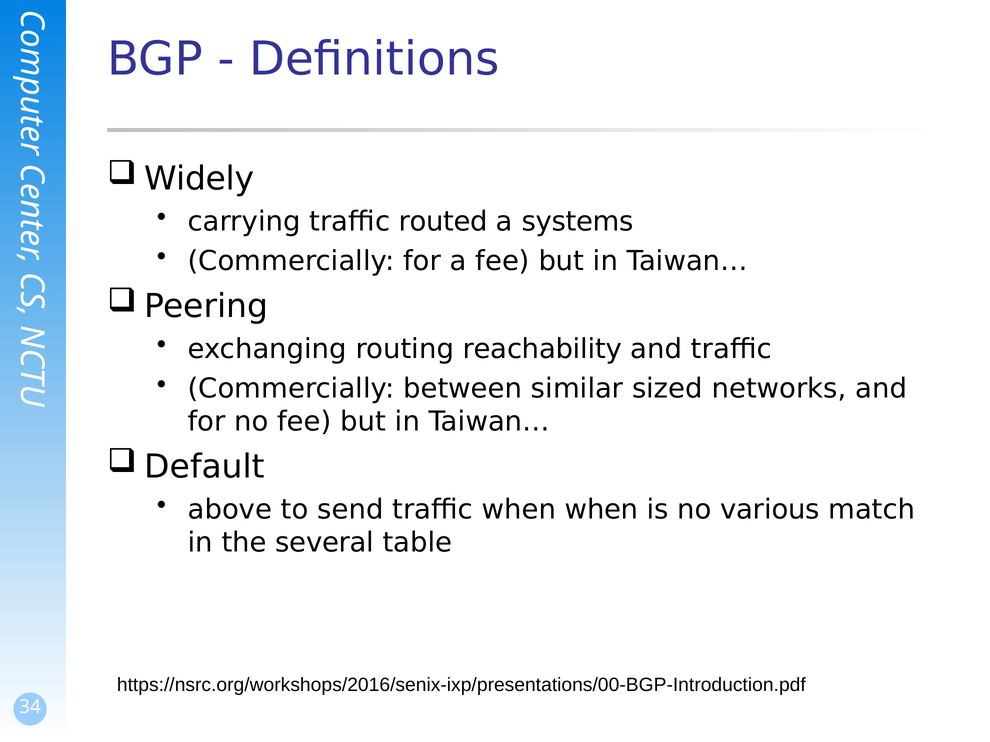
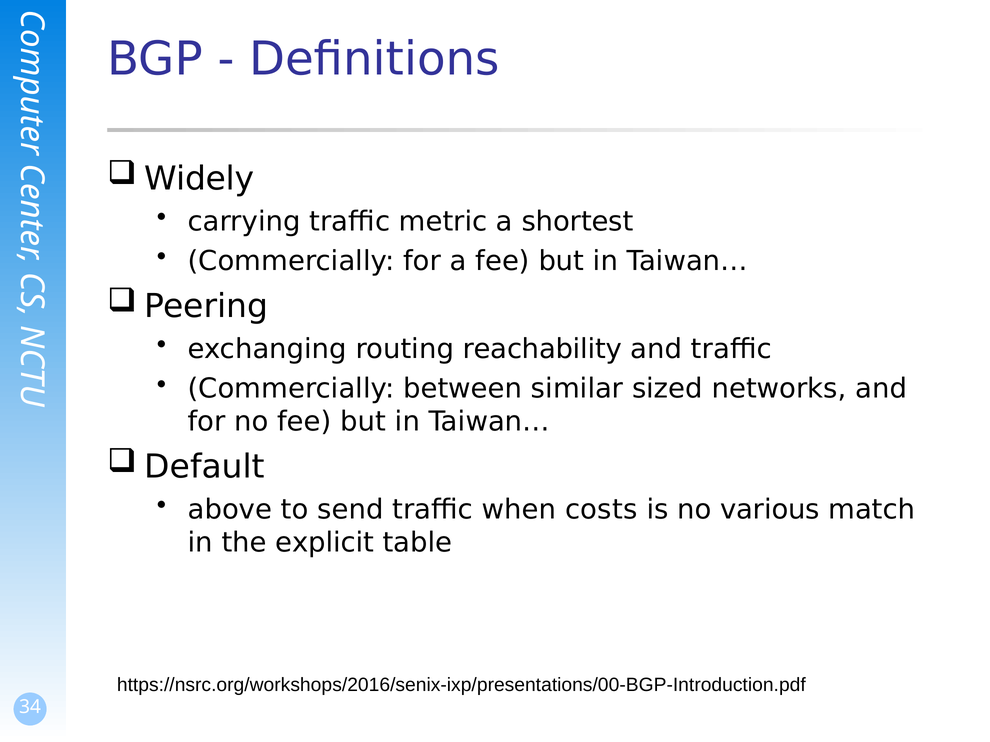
routed: routed -> metric
systems: systems -> shortest
when when: when -> costs
several: several -> explicit
